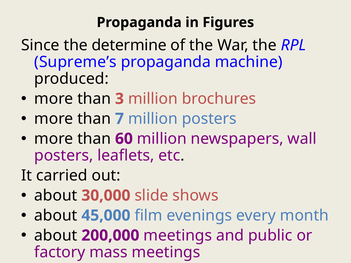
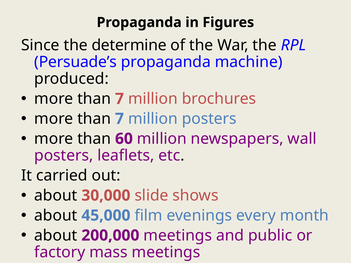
Supreme’s: Supreme’s -> Persuade’s
3 at (119, 99): 3 -> 7
